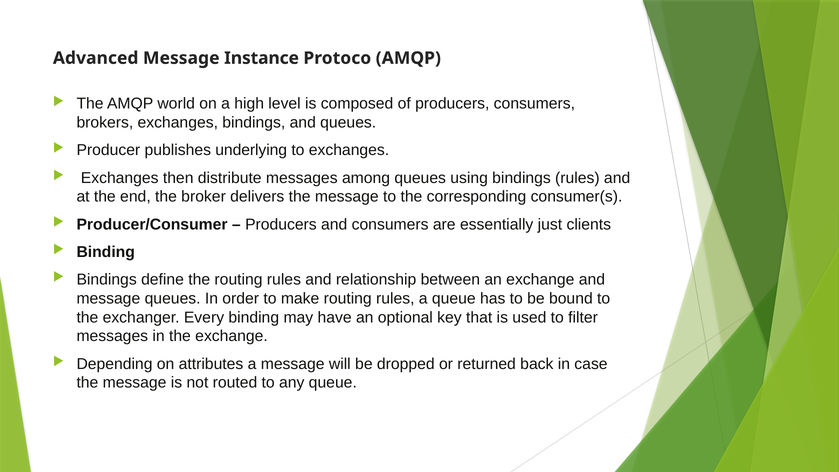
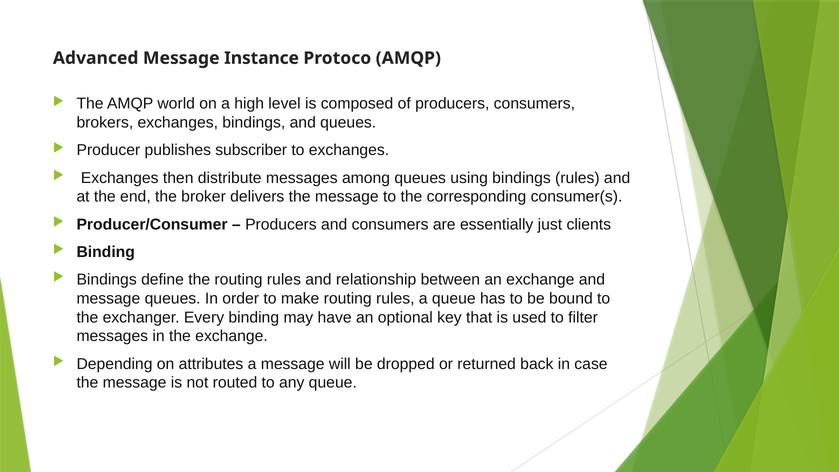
underlying: underlying -> subscriber
